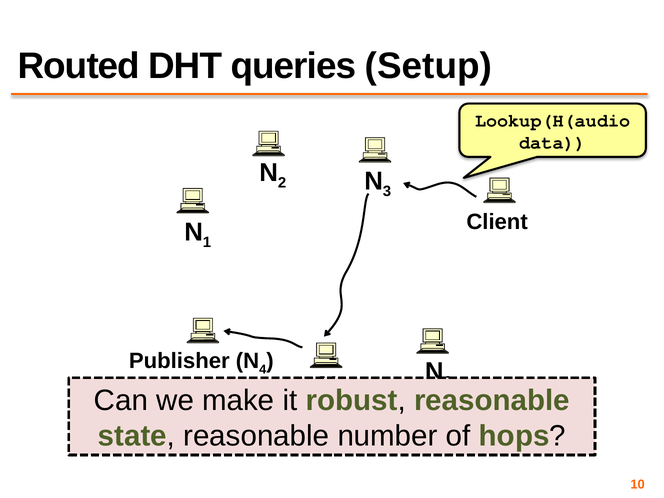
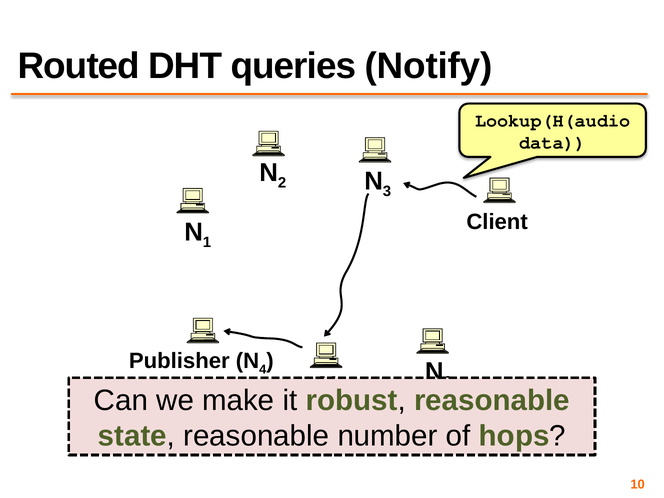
Setup: Setup -> Notify
